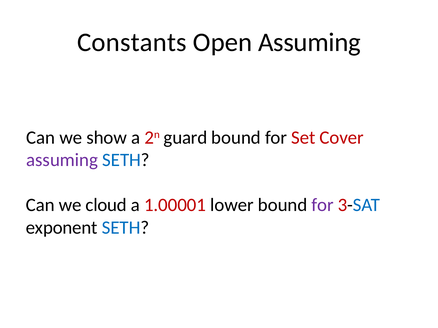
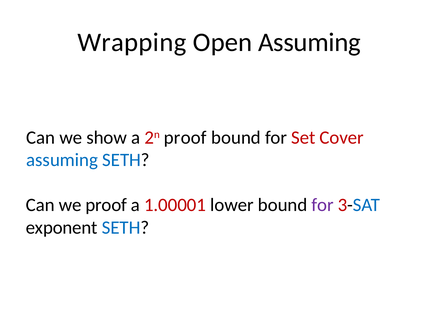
Constants: Constants -> Wrapping
2n guard: guard -> proof
assuming at (62, 160) colour: purple -> blue
we cloud: cloud -> proof
